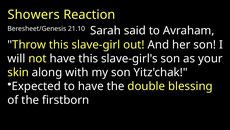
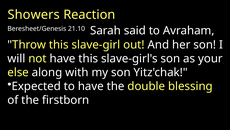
skin: skin -> else
